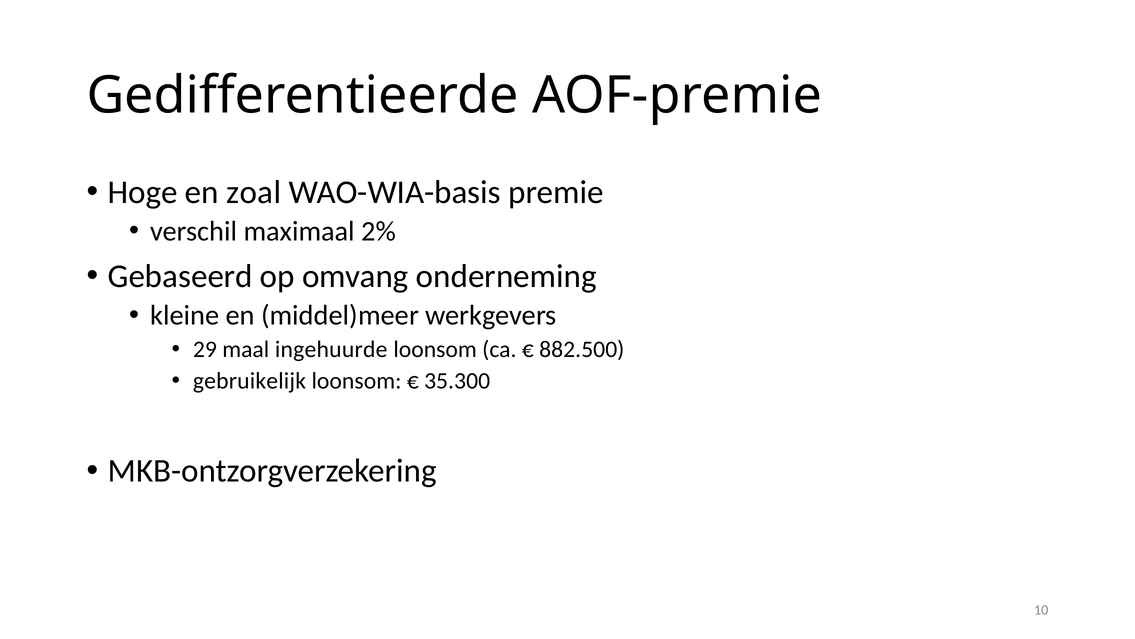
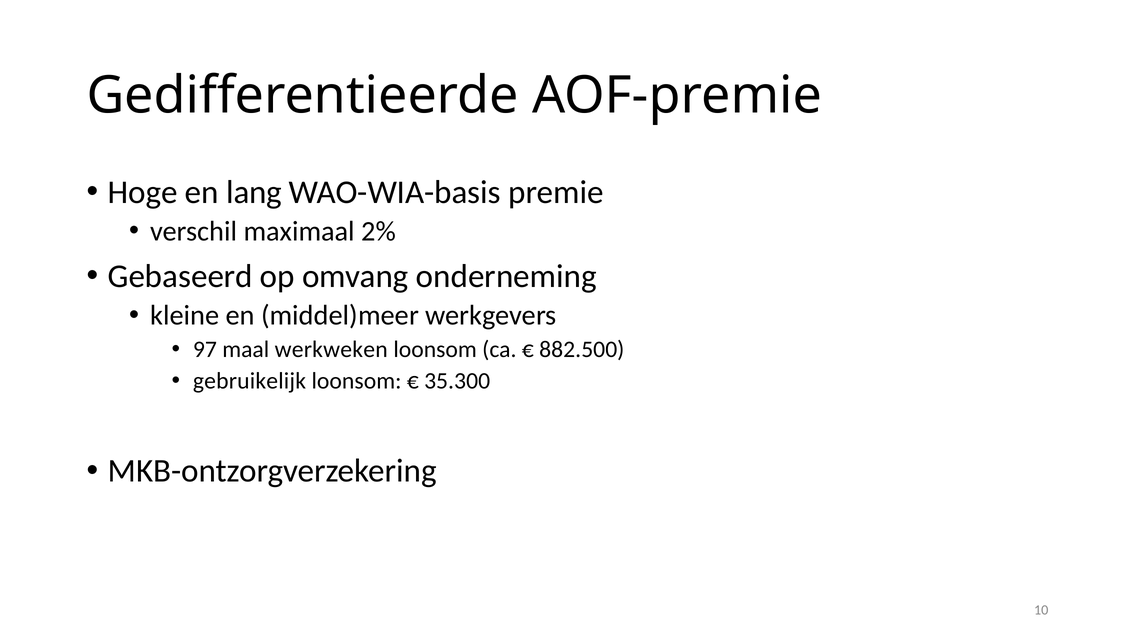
zoal: zoal -> lang
29: 29 -> 97
ingehuurde: ingehuurde -> werkweken
